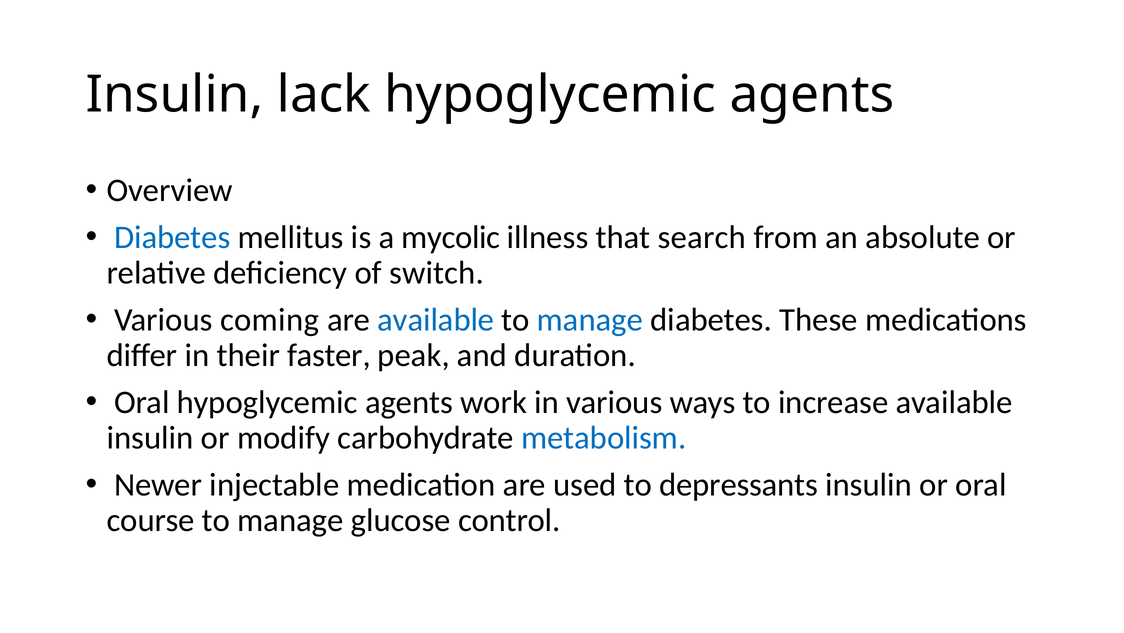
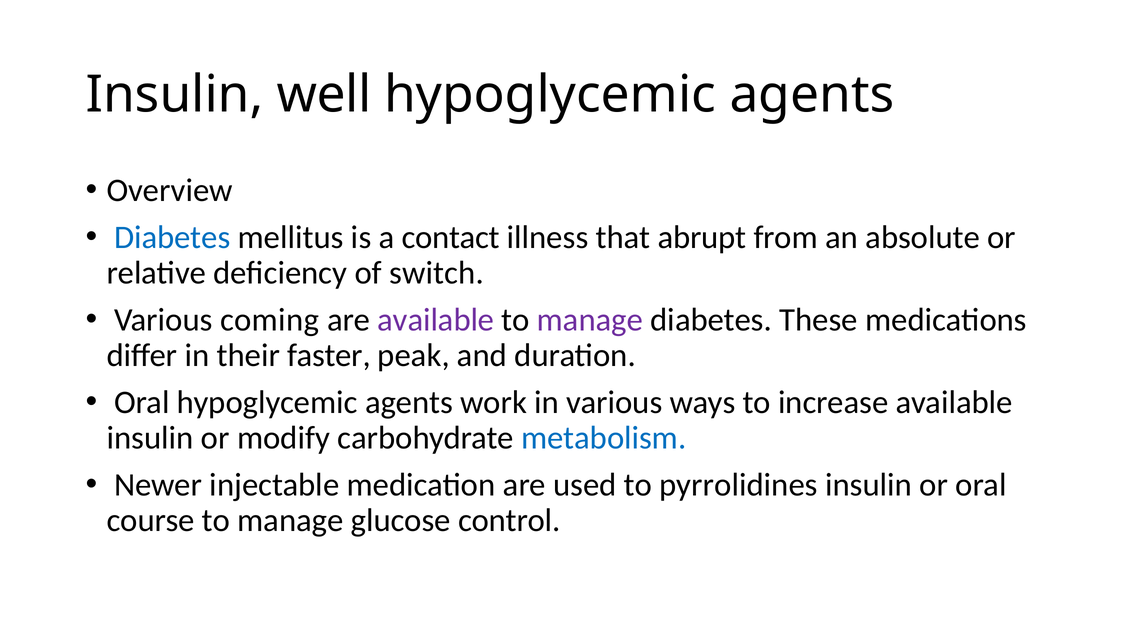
lack: lack -> well
mycolic: mycolic -> contact
search: search -> abrupt
available at (436, 319) colour: blue -> purple
manage at (590, 319) colour: blue -> purple
depressants: depressants -> pyrrolidines
